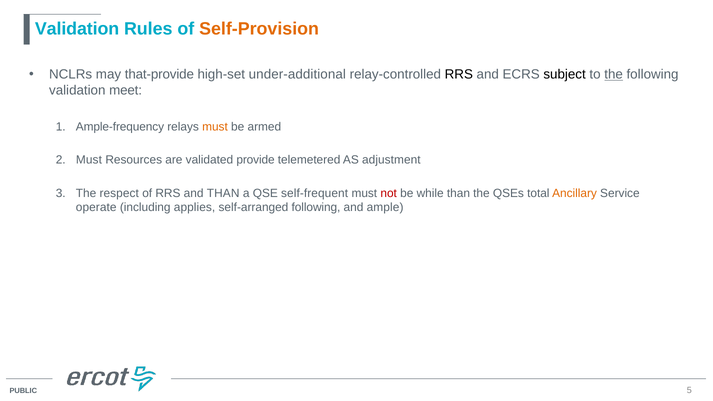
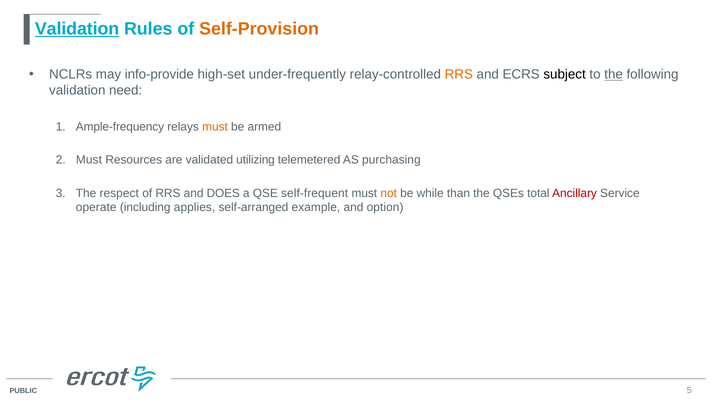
Validation at (77, 29) underline: none -> present
that-provide: that-provide -> info-provide
under-additional: under-additional -> under-frequently
RRS at (459, 74) colour: black -> orange
meet: meet -> need
provide: provide -> utilizing
adjustment: adjustment -> purchasing
and THAN: THAN -> DOES
not colour: red -> orange
Ancillary colour: orange -> red
self-arranged following: following -> example
ample: ample -> option
